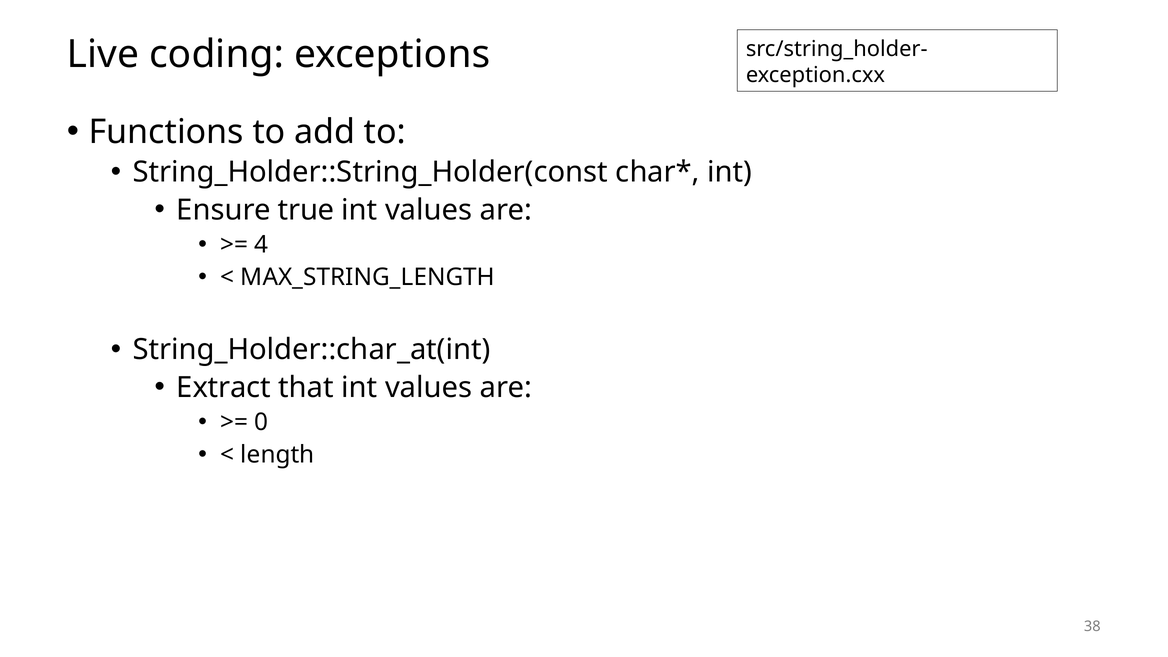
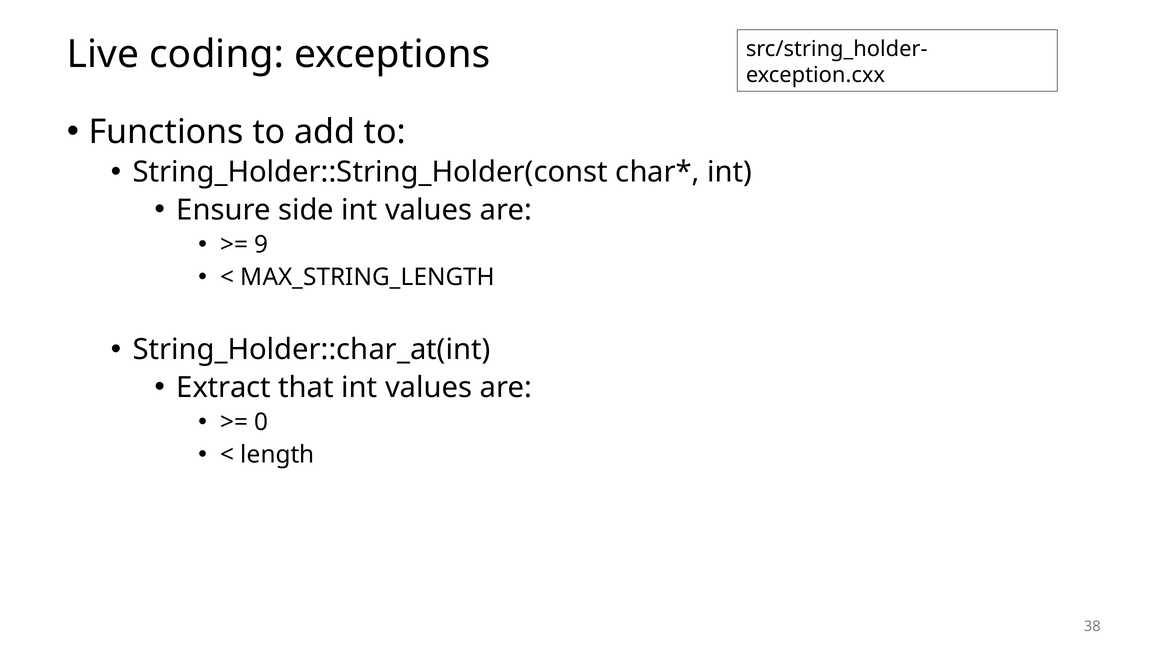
true: true -> side
4: 4 -> 9
